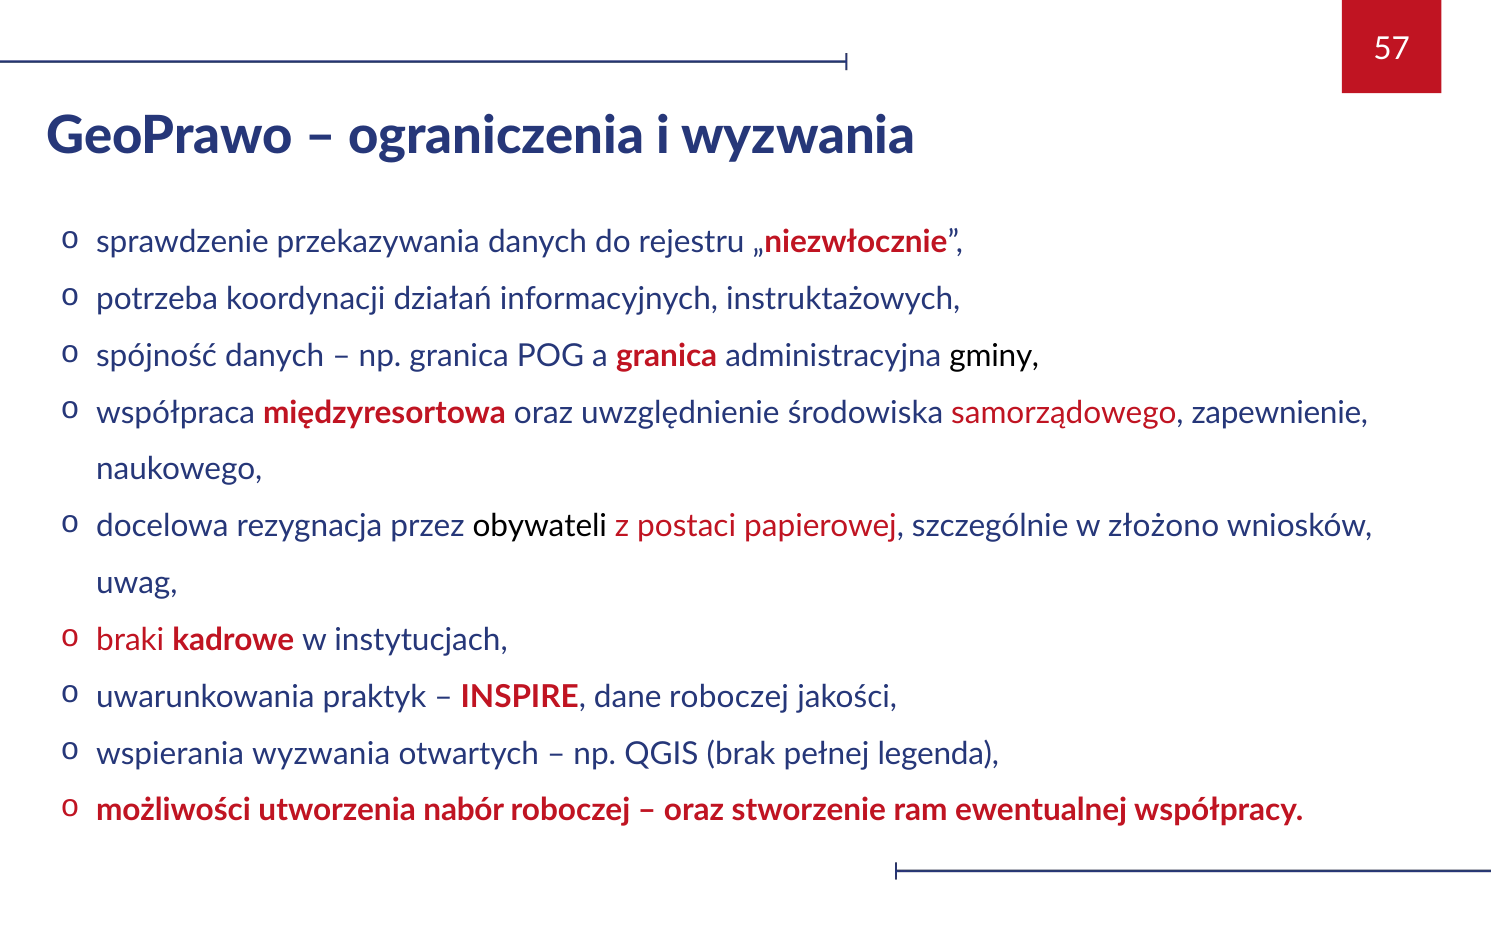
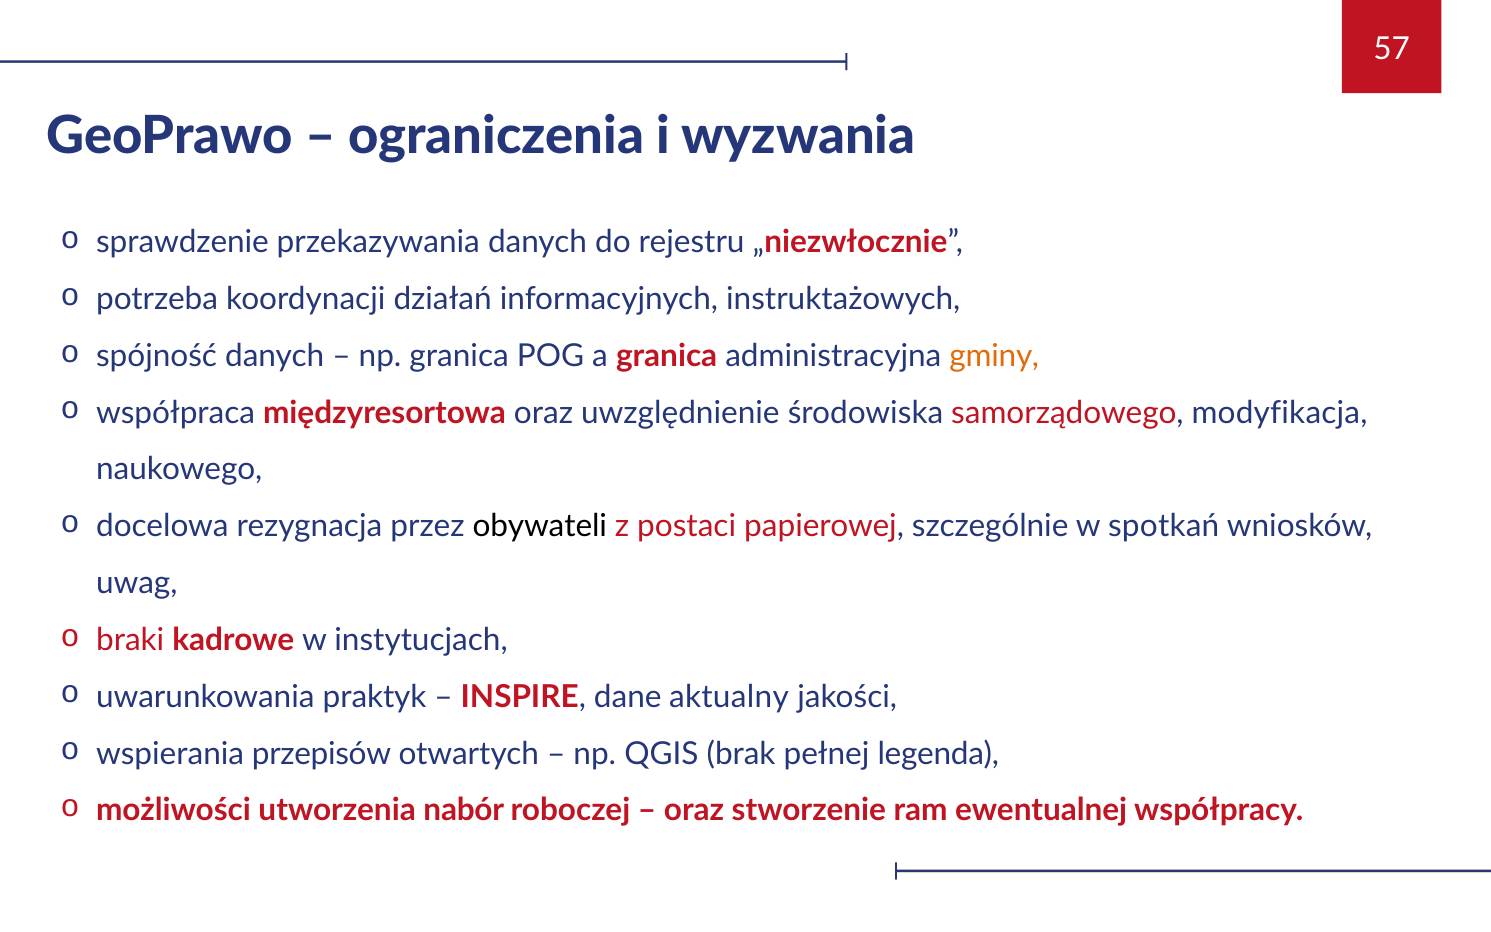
gminy colour: black -> orange
zapewnienie: zapewnienie -> modyfikacja
złożono: złożono -> spotkań
dane roboczej: roboczej -> aktualny
wspierania wyzwania: wyzwania -> przepisów
